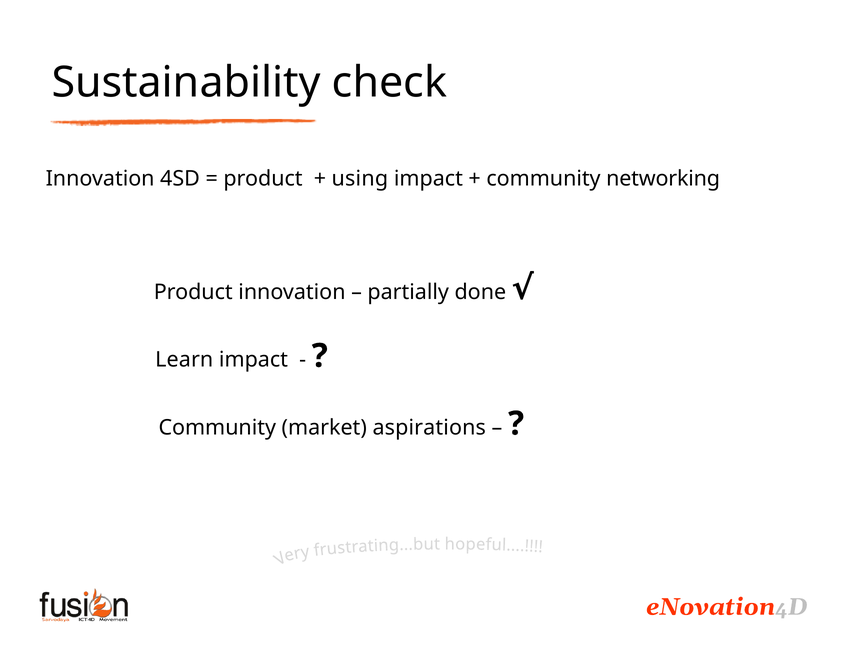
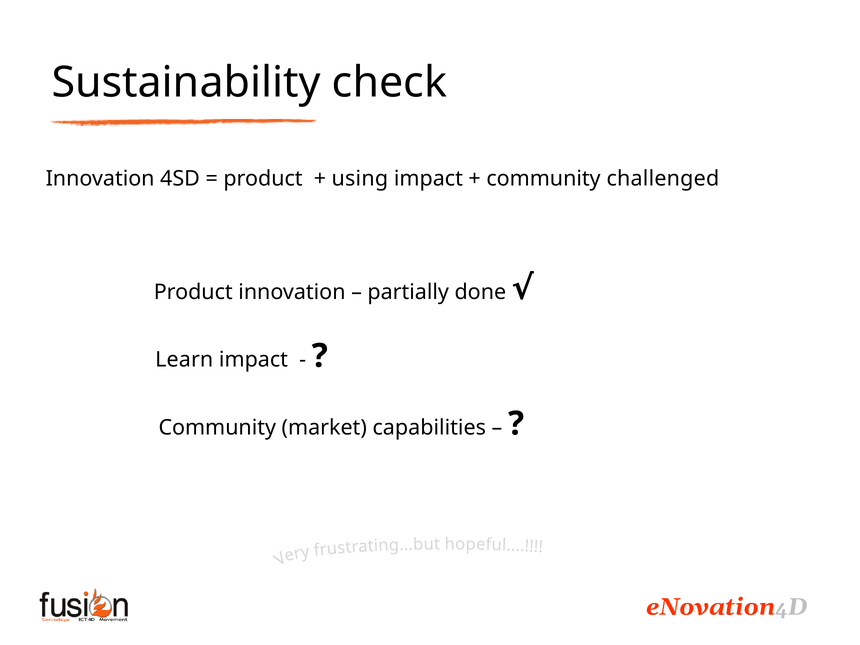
networking: networking -> challenged
aspirations: aspirations -> capabilities
